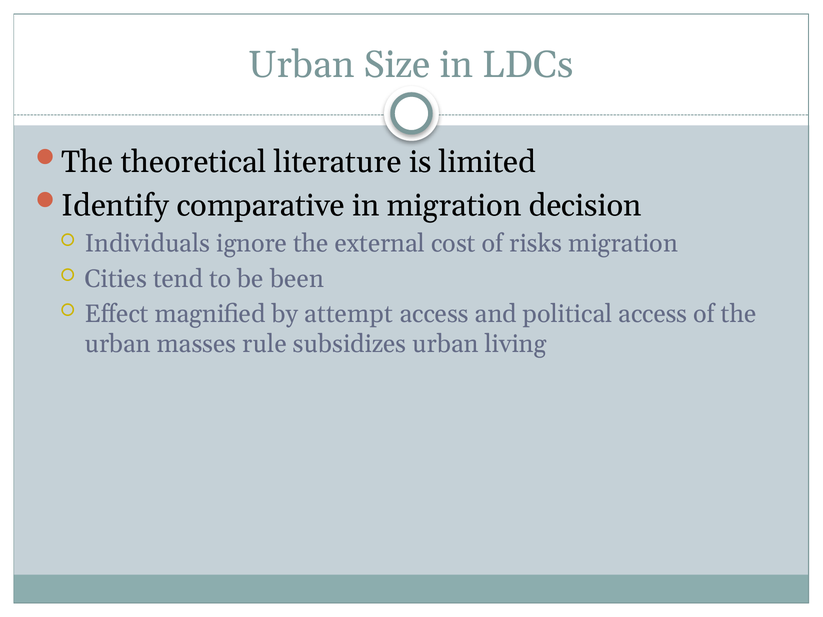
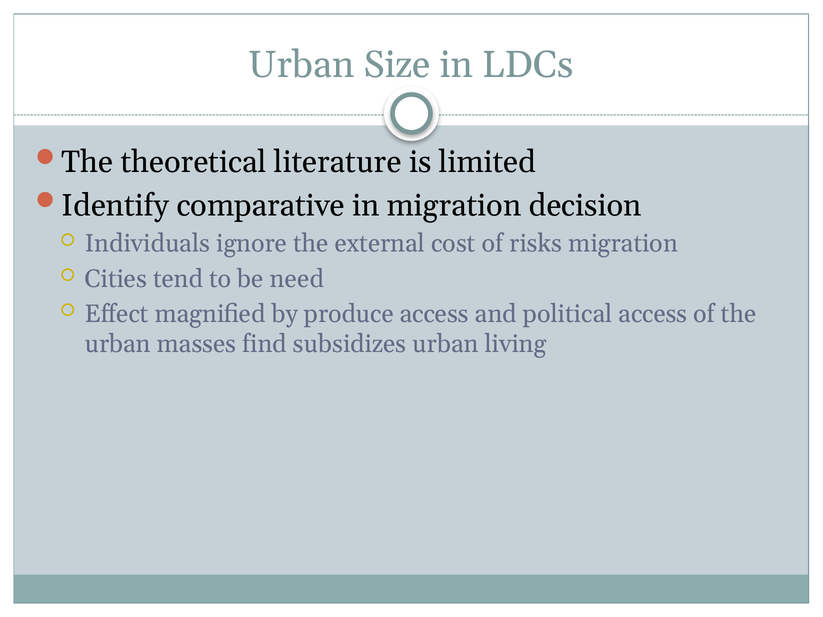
been: been -> need
attempt: attempt -> produce
rule: rule -> find
